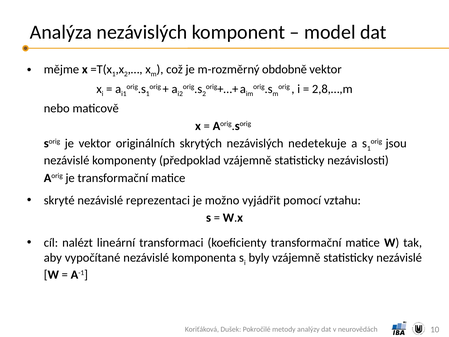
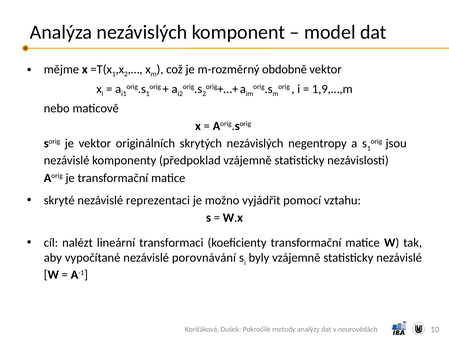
2,8,…,m: 2,8,…,m -> 1,9,…,m
nedetekuje: nedetekuje -> negentropy
komponenta: komponenta -> porovnávání
